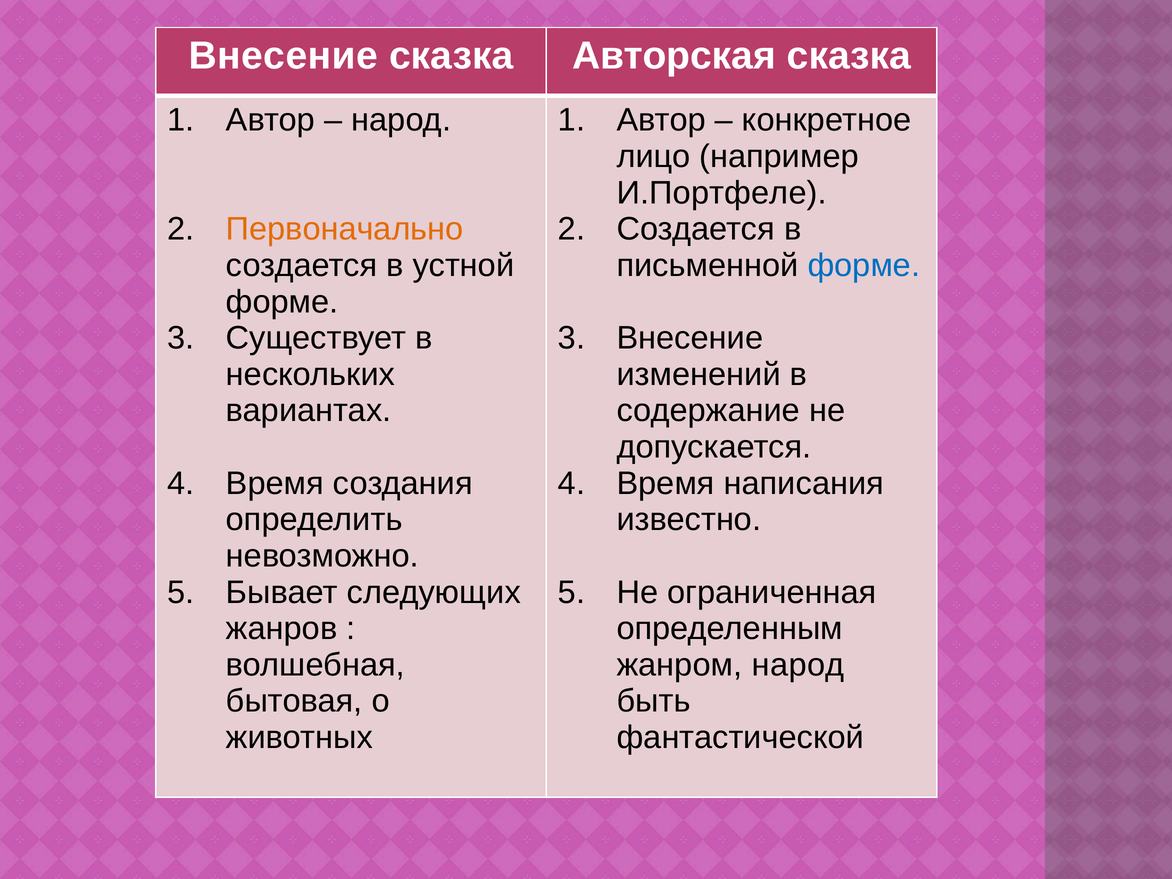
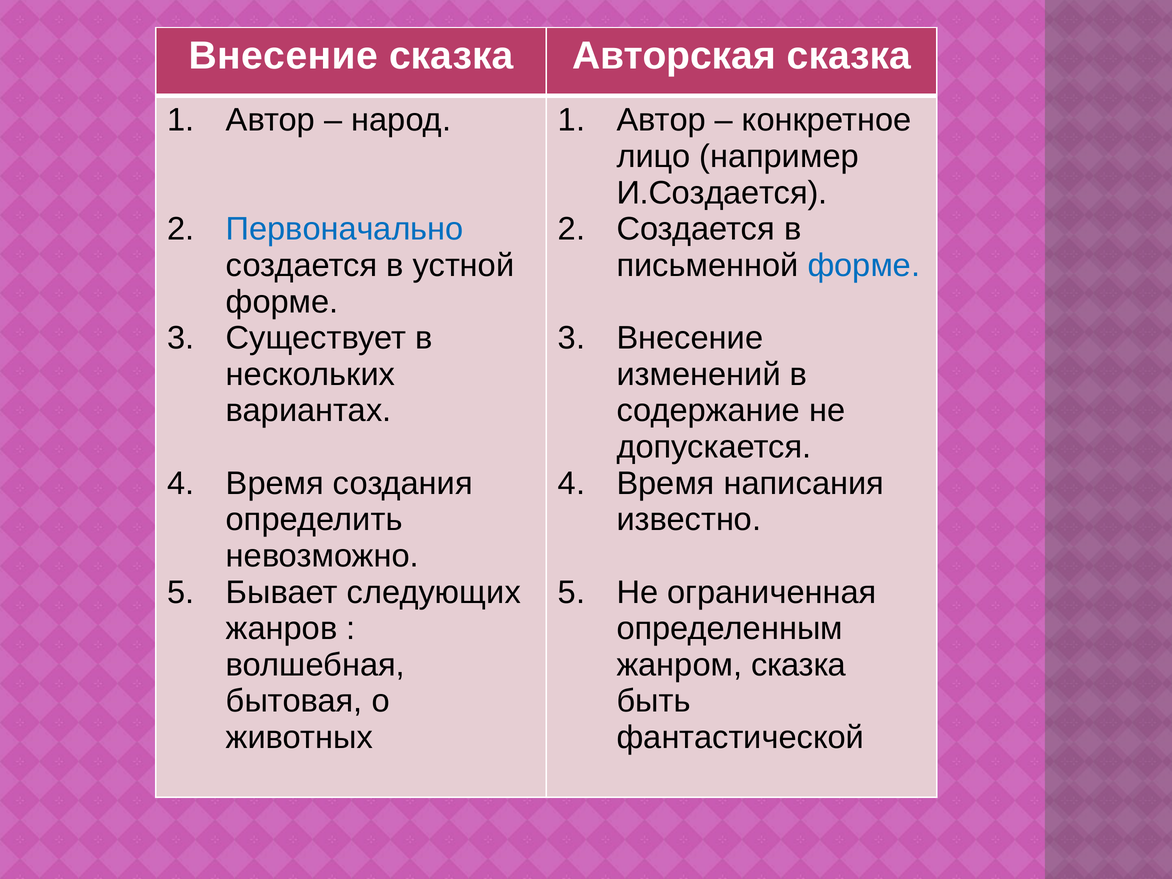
И.Портфеле: И.Портфеле -> И.Создается
Первоначально colour: orange -> blue
жанром народ: народ -> сказка
